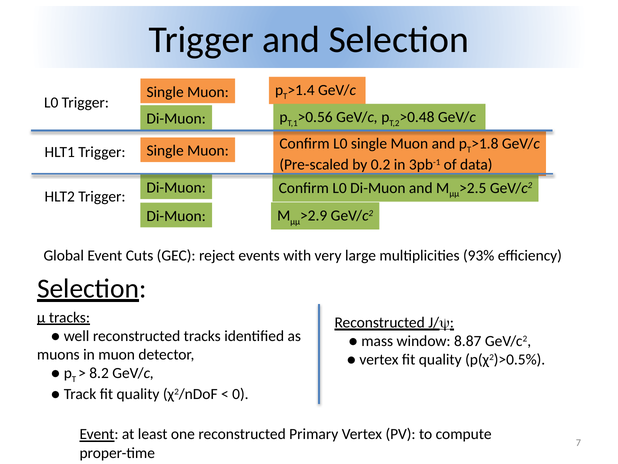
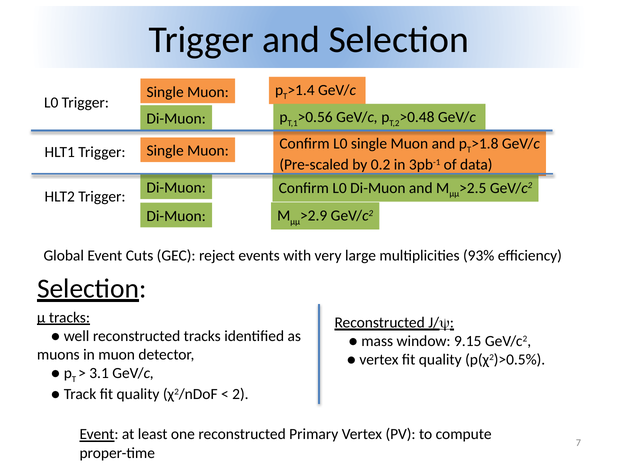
8.87: 8.87 -> 9.15
8.2: 8.2 -> 3.1
0: 0 -> 2
